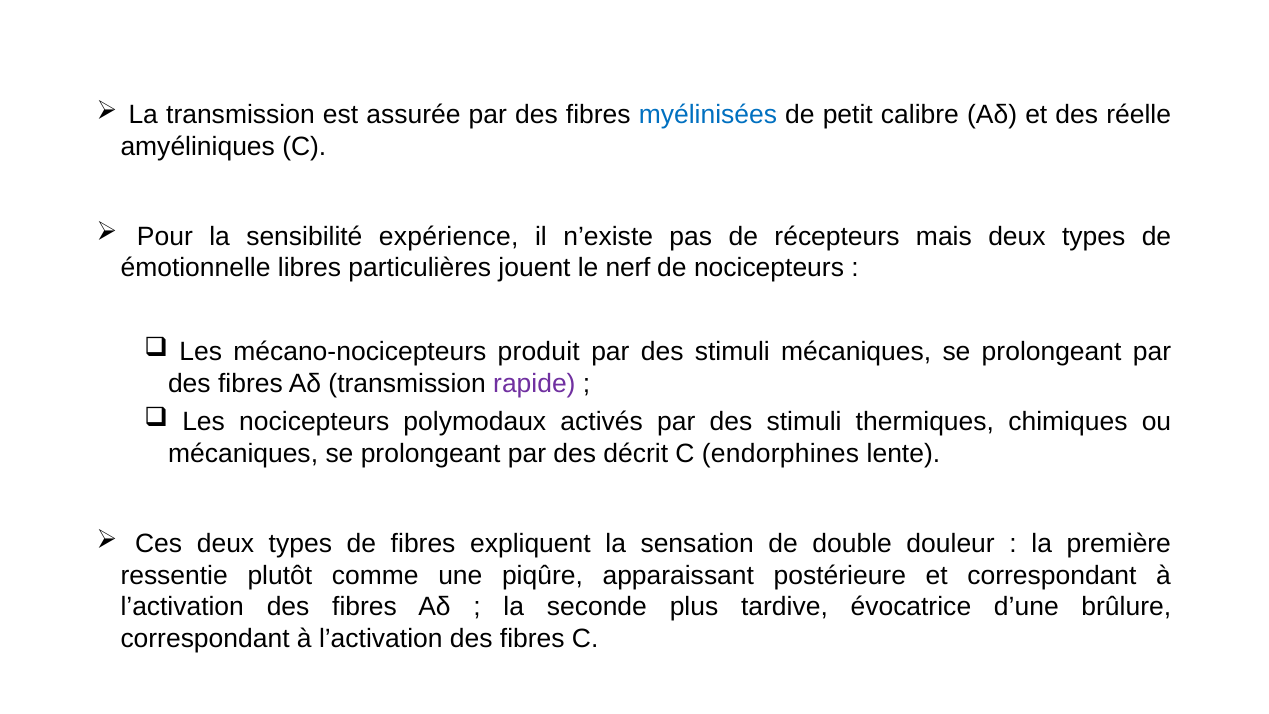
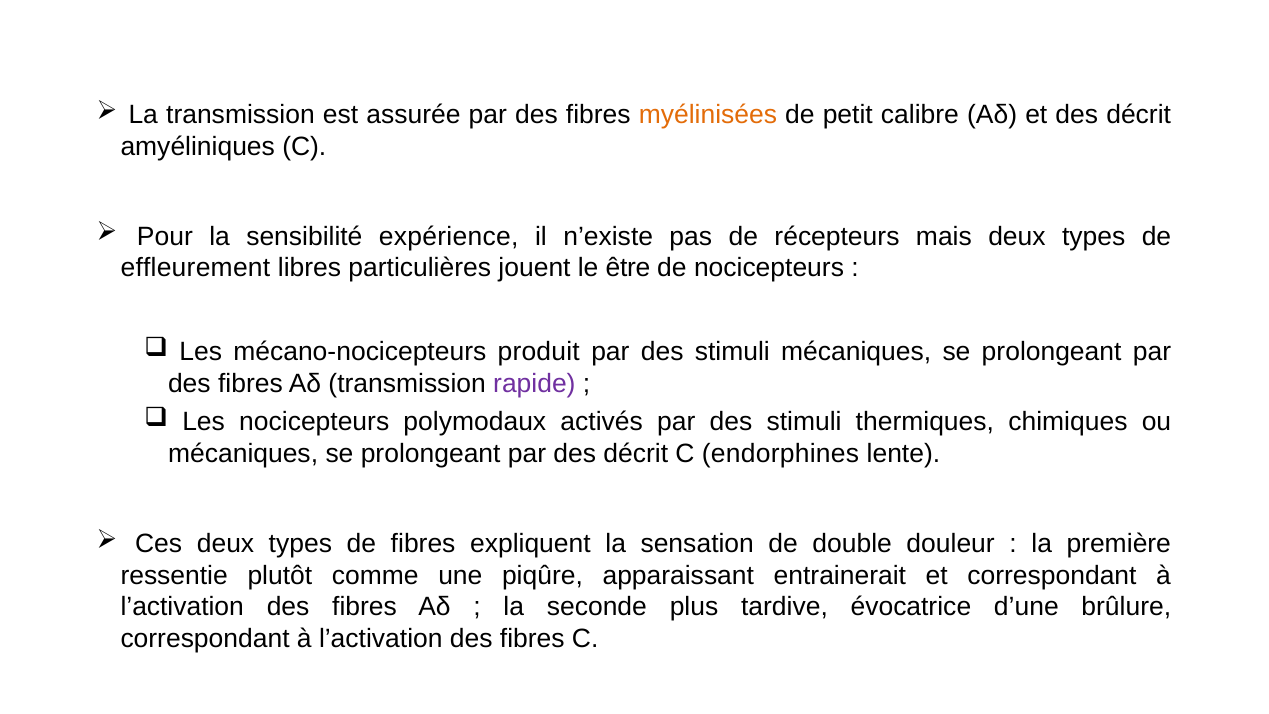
myélinisées colour: blue -> orange
et des réelle: réelle -> décrit
émotionnelle: émotionnelle -> effleurement
nerf: nerf -> être
postérieure: postérieure -> entrainerait
